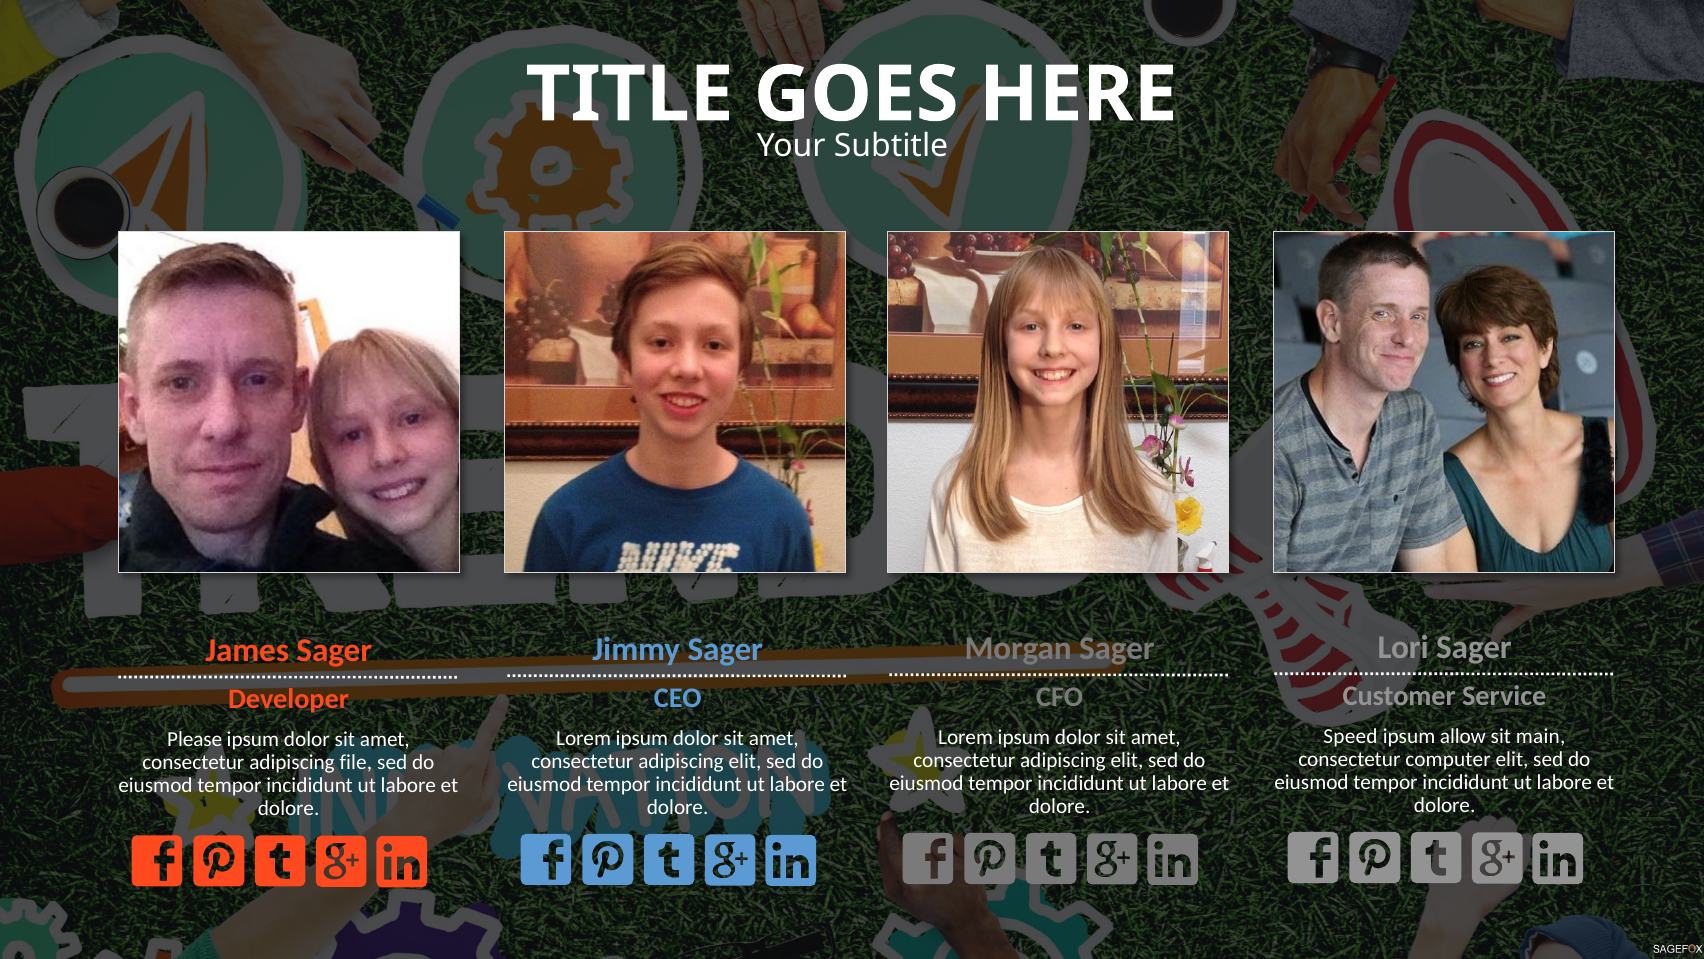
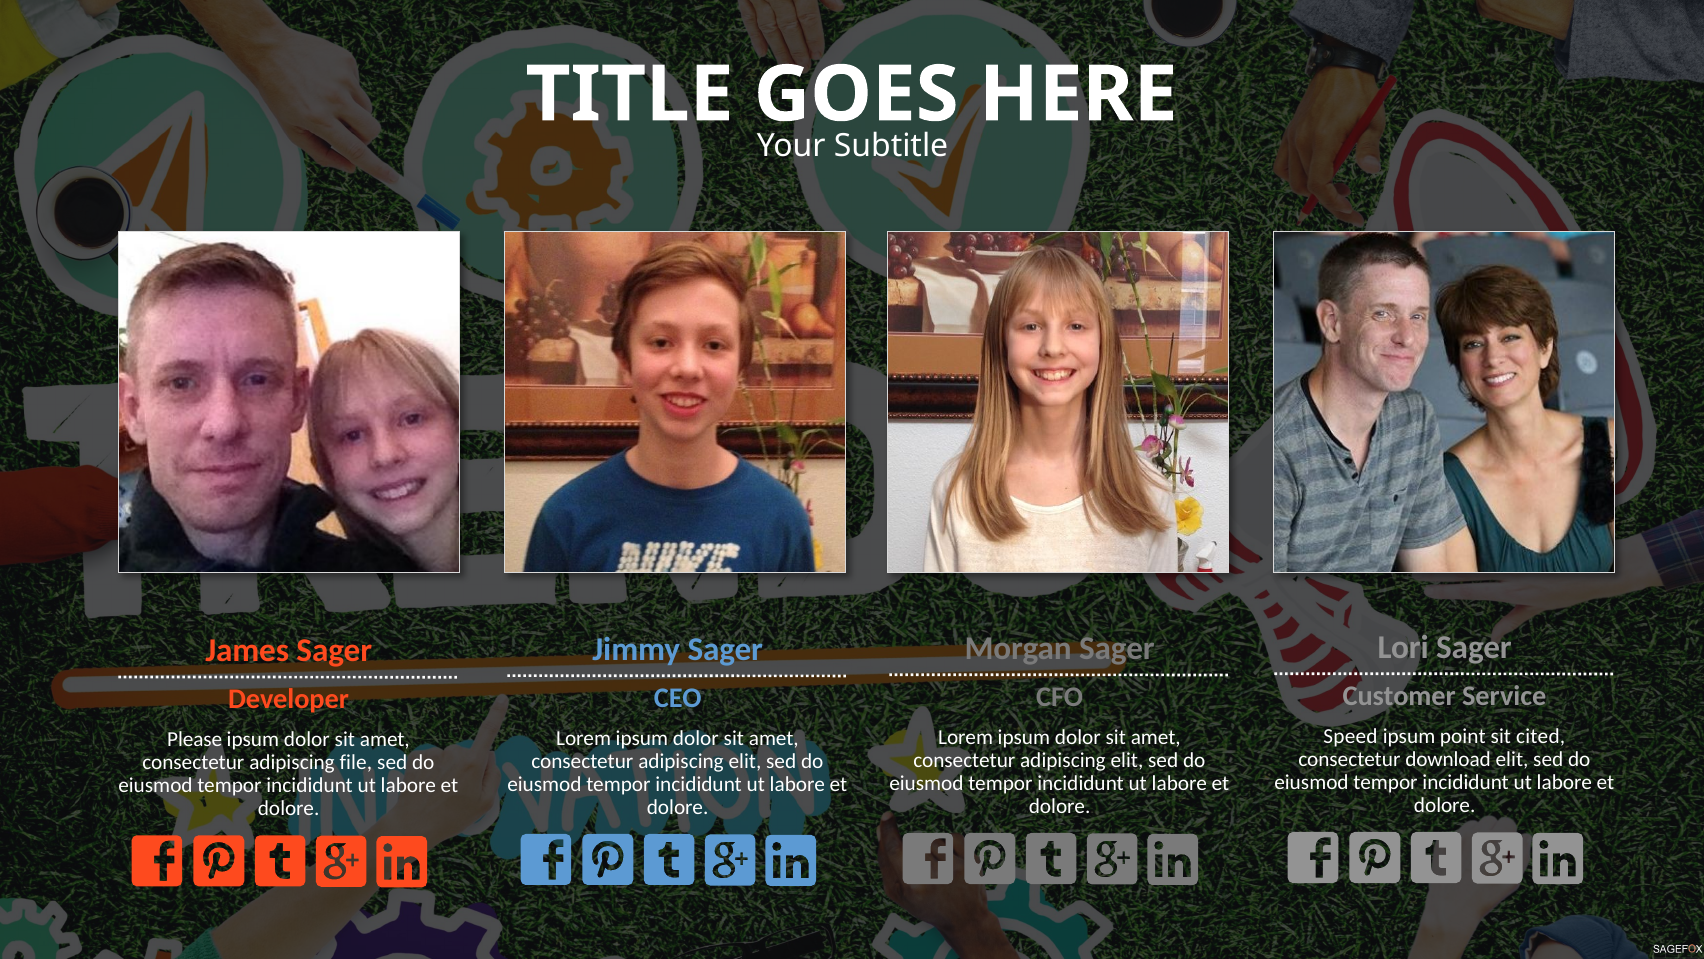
allow: allow -> point
main: main -> cited
computer: computer -> download
